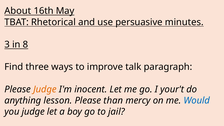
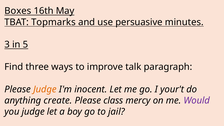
About: About -> Boxes
Rhetorical: Rhetorical -> Topmarks
8: 8 -> 5
lesson: lesson -> create
than: than -> class
Would colour: blue -> purple
